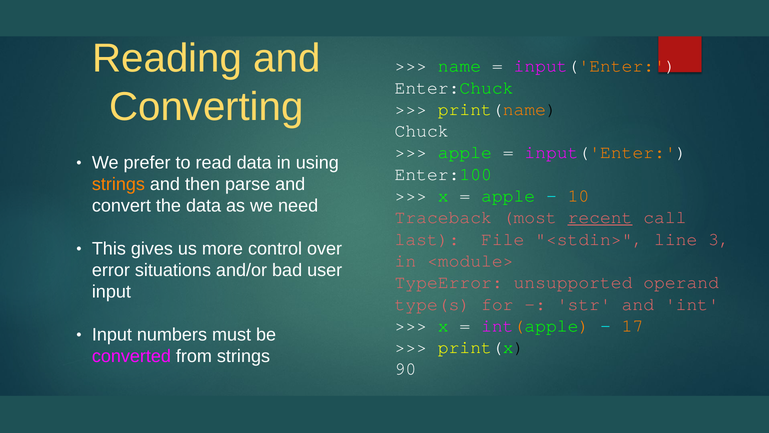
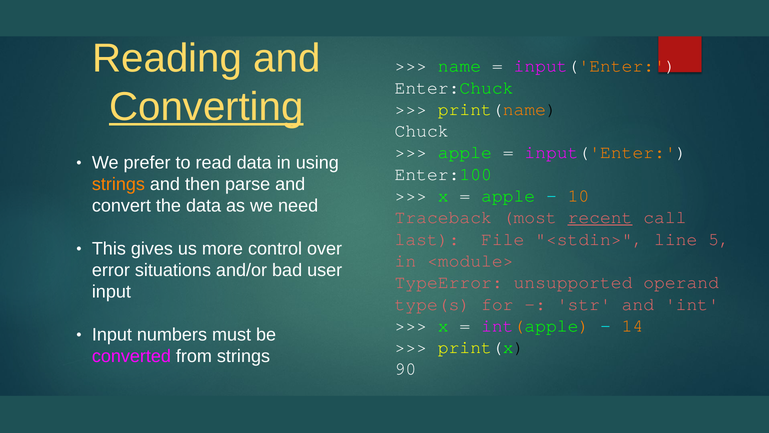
Converting underline: none -> present
3: 3 -> 5
17: 17 -> 14
